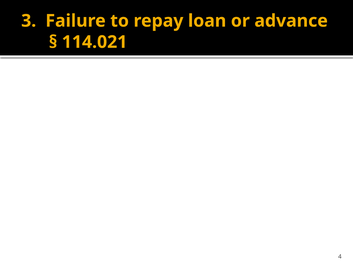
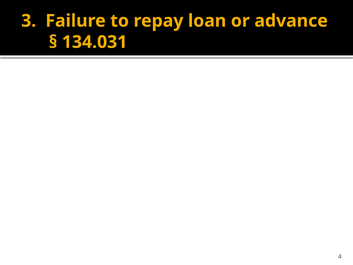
114.021: 114.021 -> 134.031
